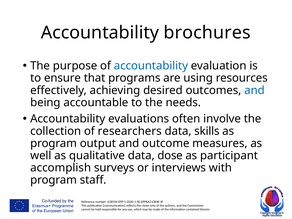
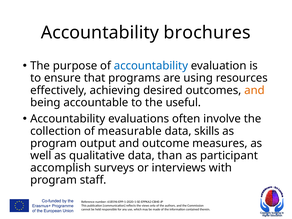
and at (255, 90) colour: blue -> orange
needs: needs -> useful
researchers: researchers -> measurable
dose: dose -> than
